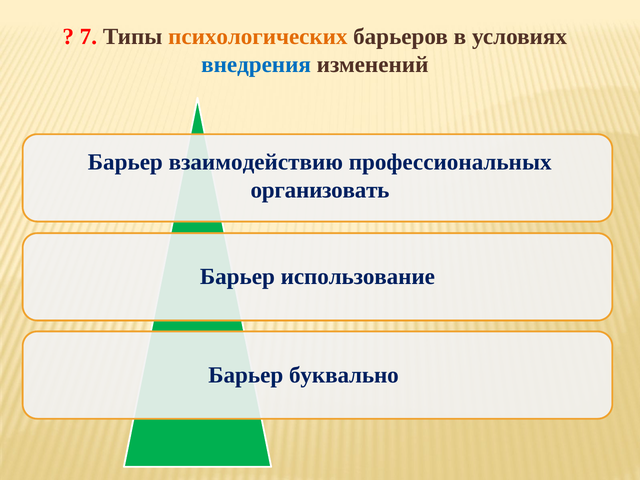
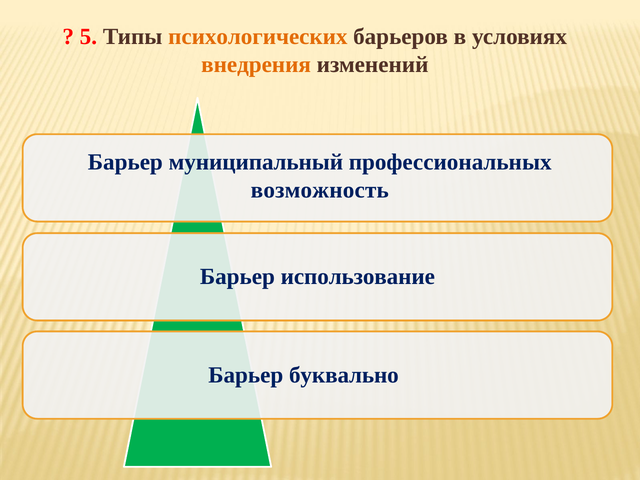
7: 7 -> 5
внедрения colour: blue -> orange
взаимодействию: взаимодействию -> муниципальный
организовать: организовать -> возможность
